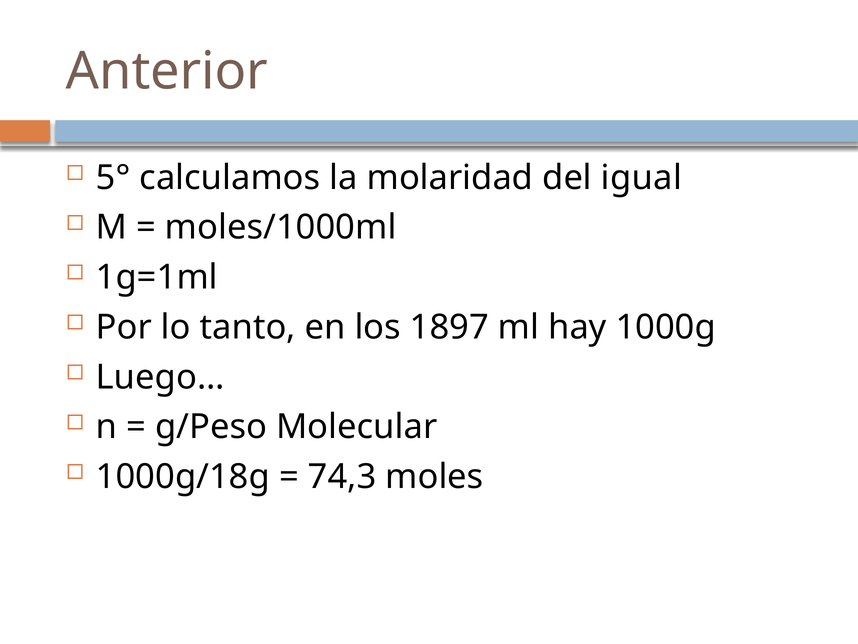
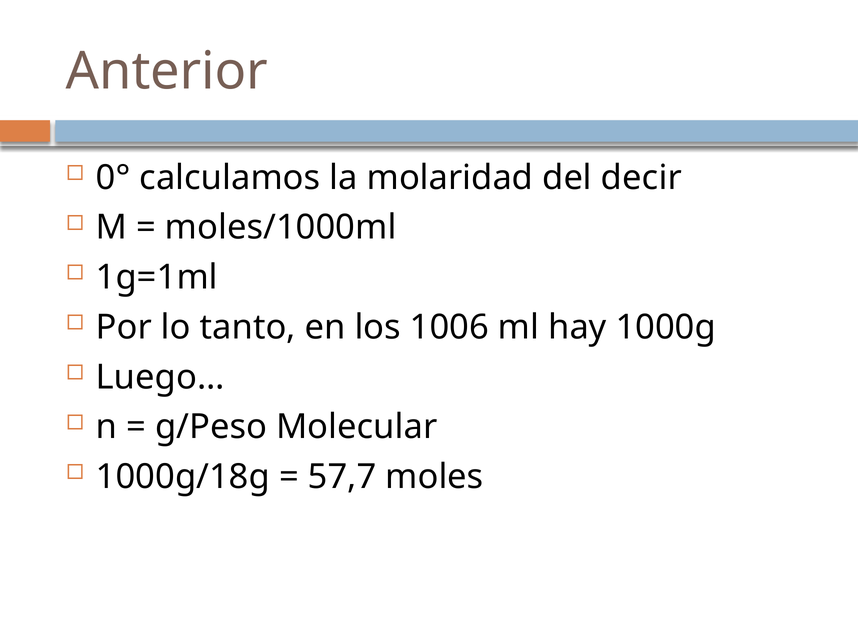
5°: 5° -> 0°
igual: igual -> decir
1897: 1897 -> 1006
74,3: 74,3 -> 57,7
